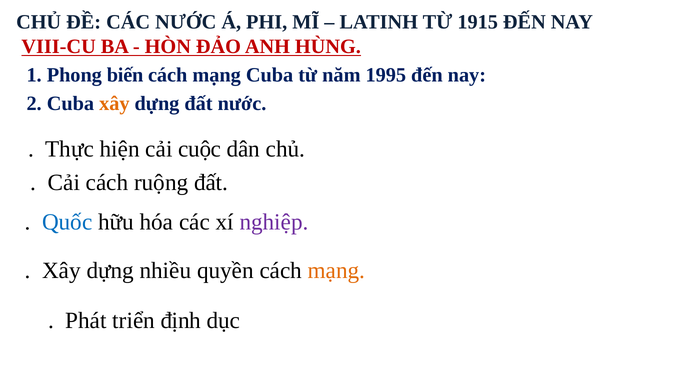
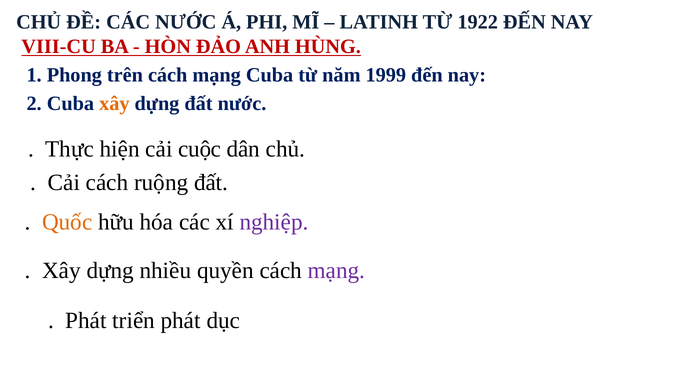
1915: 1915 -> 1922
biến: biến -> trên
1995: 1995 -> 1999
Quốc colour: blue -> orange
mạng at (336, 270) colour: orange -> purple
triển định: định -> phát
